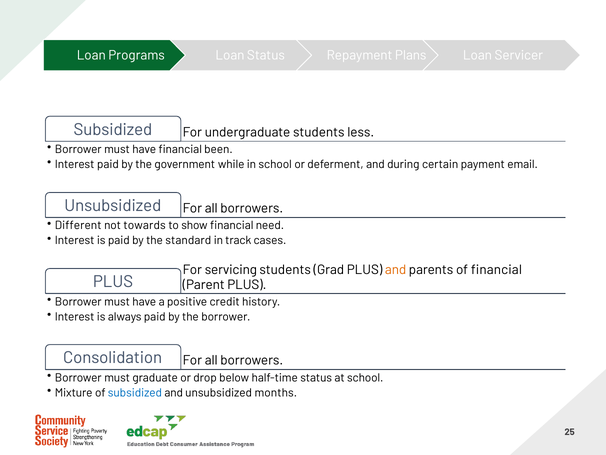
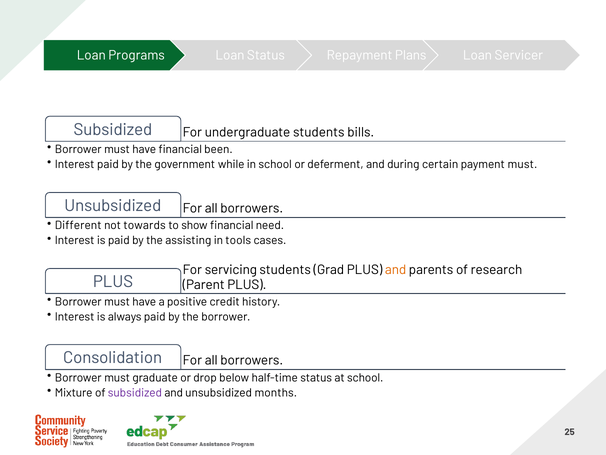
less: less -> bills
payment email: email -> must
standard: standard -> assisting
track: track -> tools
of financial: financial -> research
subsidized at (135, 392) colour: blue -> purple
